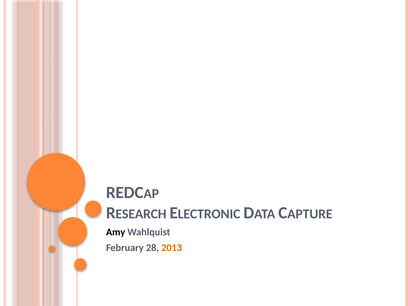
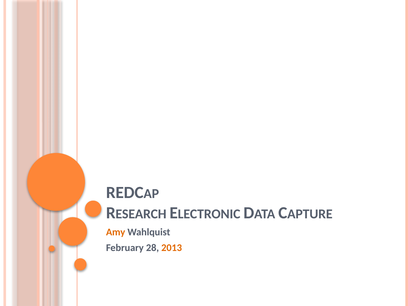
Amy colour: black -> orange
